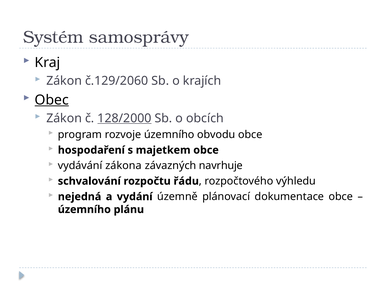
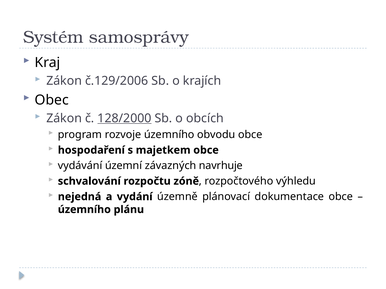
č.129/2060: č.129/2060 -> č.129/2006
Obec underline: present -> none
zákona: zákona -> územní
řádu: řádu -> zóně
